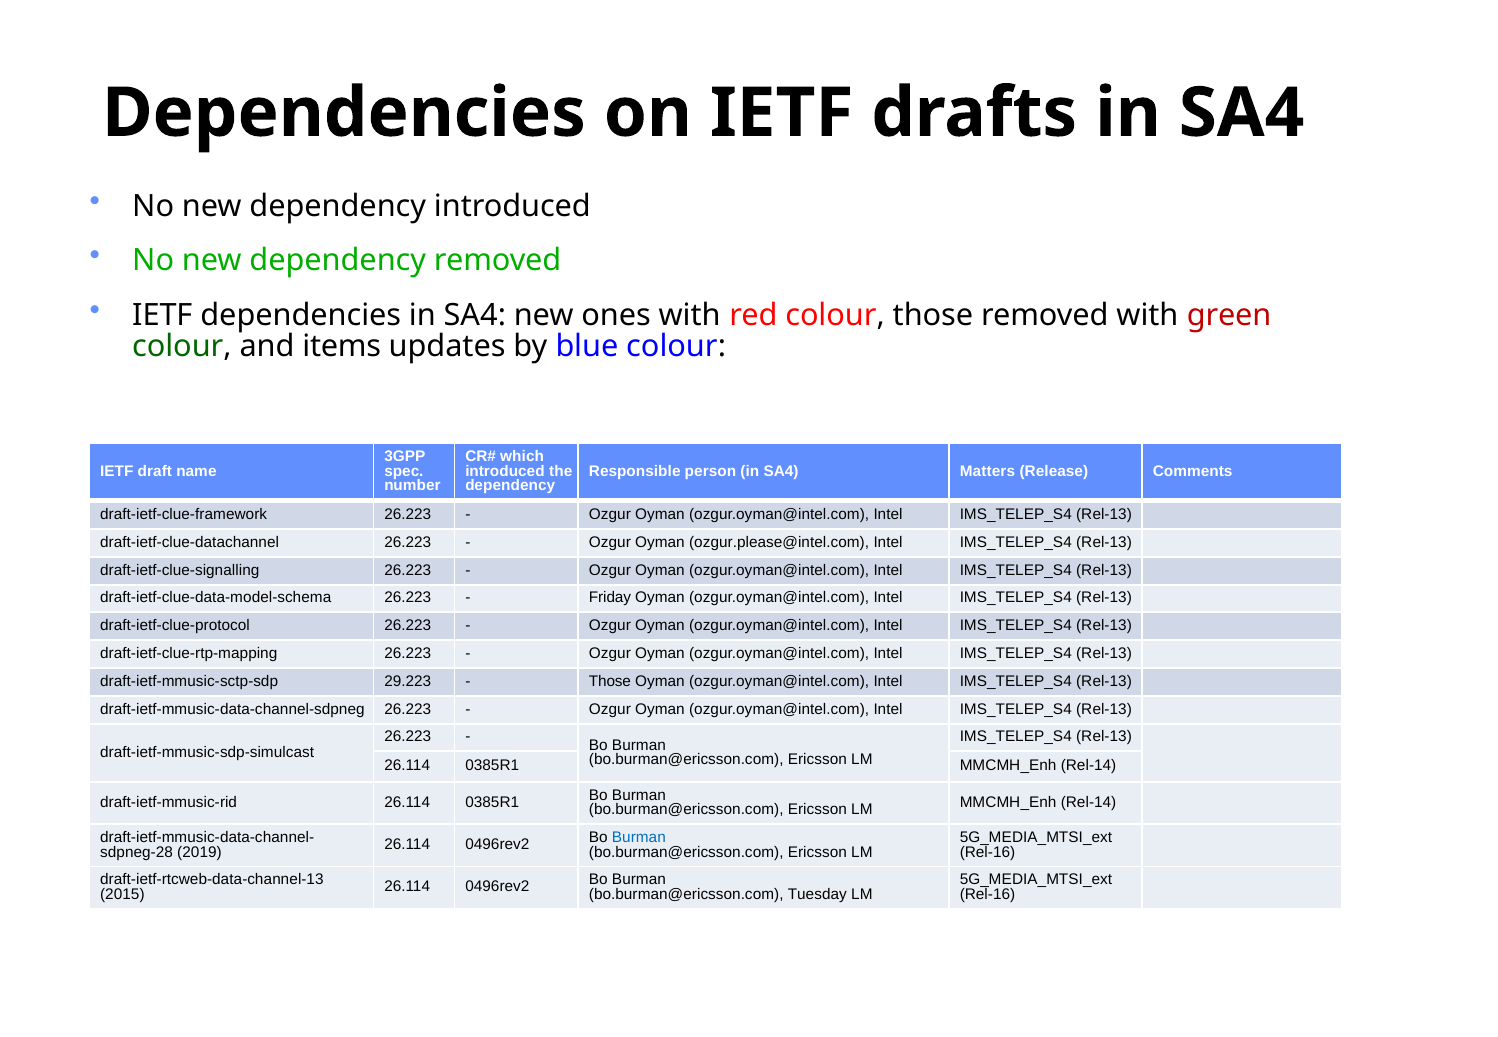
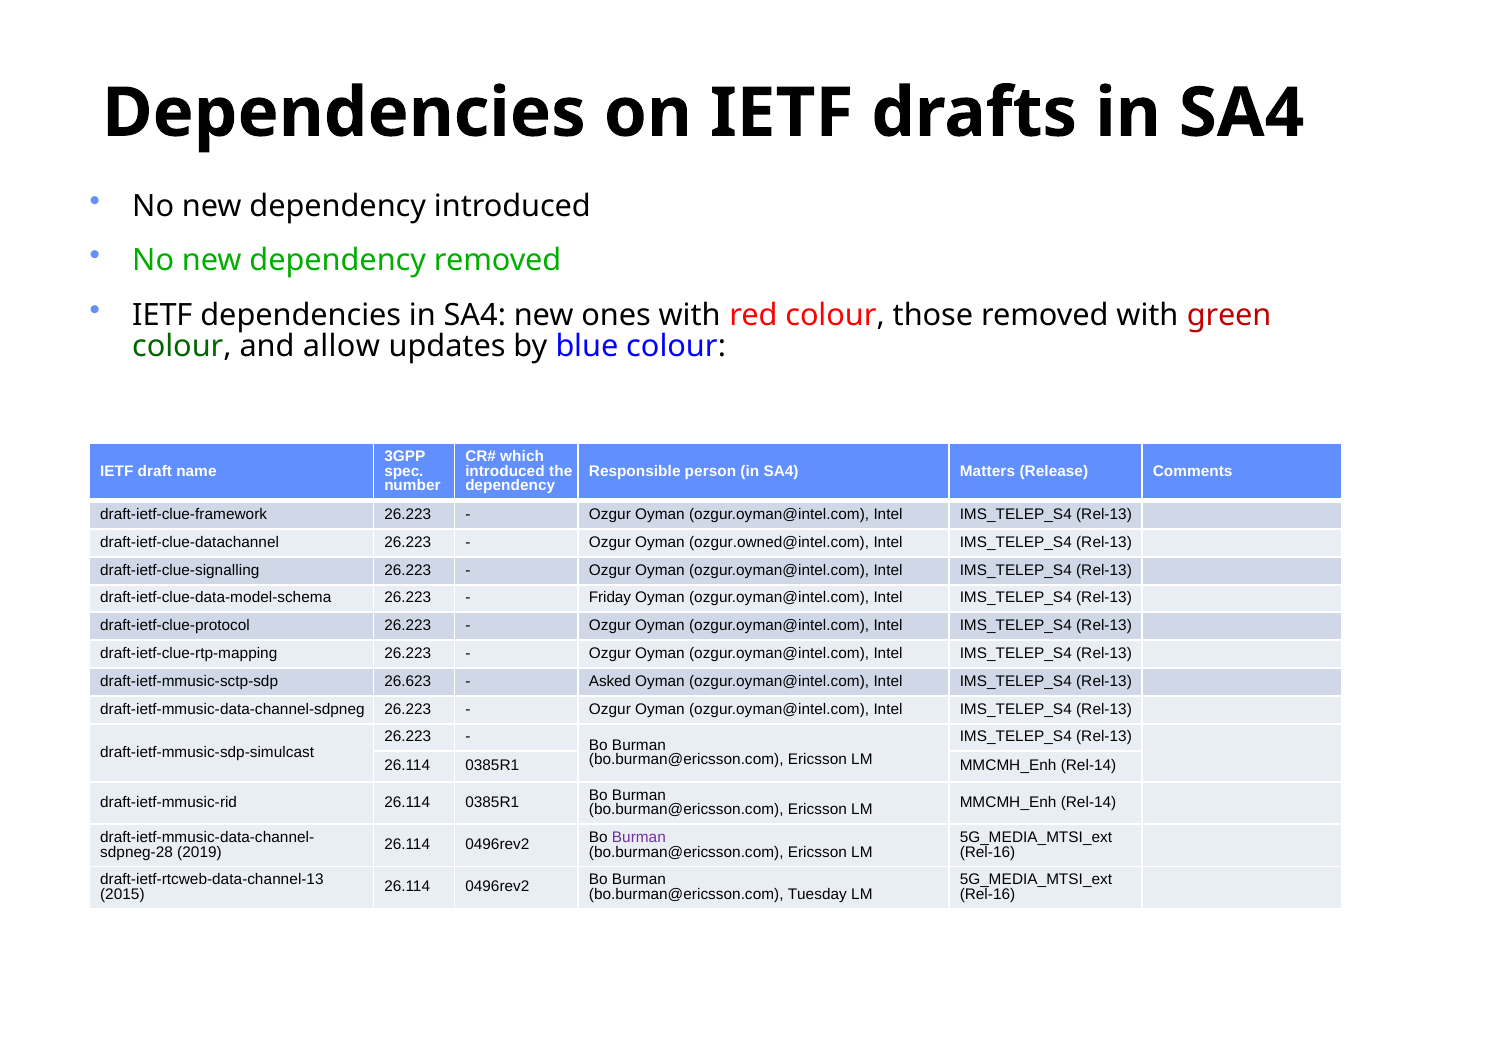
items: items -> allow
ozgur.please@intel.com: ozgur.please@intel.com -> ozgur.owned@intel.com
29.223: 29.223 -> 26.623
Those at (610, 681): Those -> Asked
Burman at (639, 837) colour: blue -> purple
